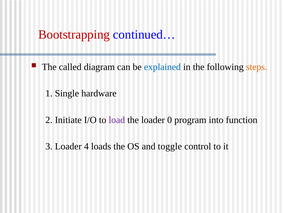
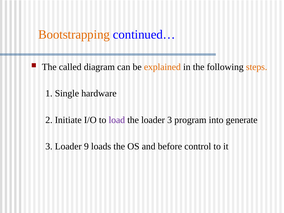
Bootstrapping colour: red -> orange
explained colour: blue -> orange
loader 0: 0 -> 3
function: function -> generate
4: 4 -> 9
toggle: toggle -> before
